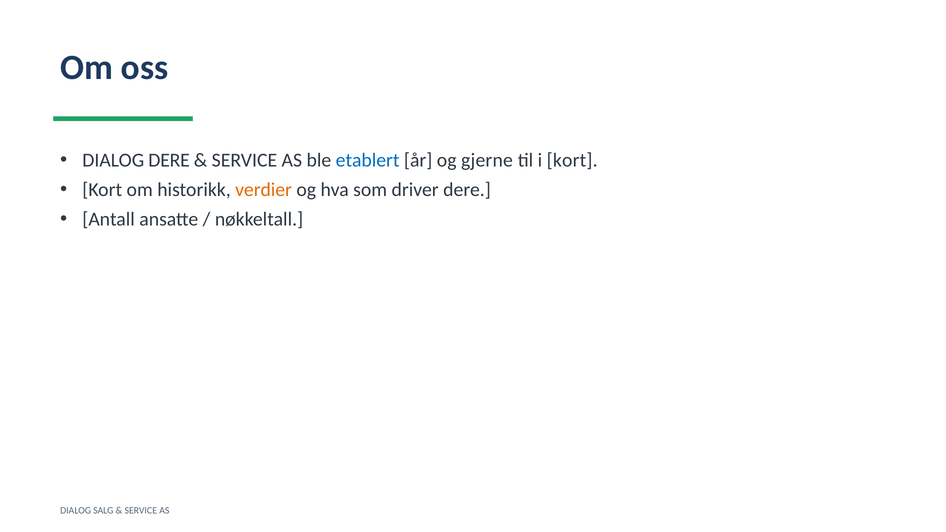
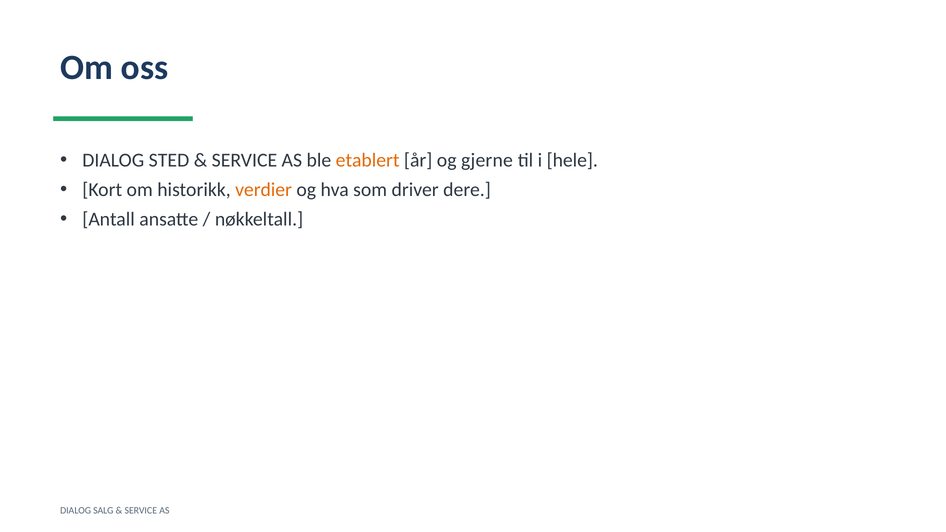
DIALOG DERE: DERE -> STED
etablert colour: blue -> orange
i kort: kort -> hele
